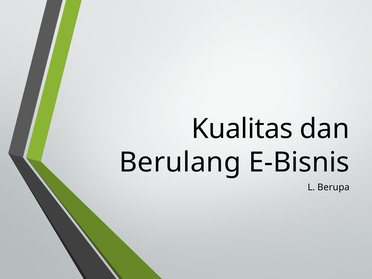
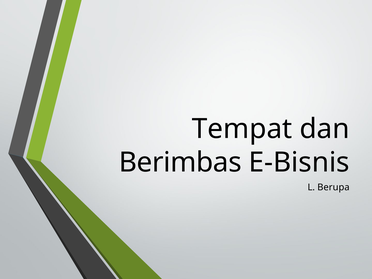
Kualitas: Kualitas -> Tempat
Berulang: Berulang -> Berimbas
